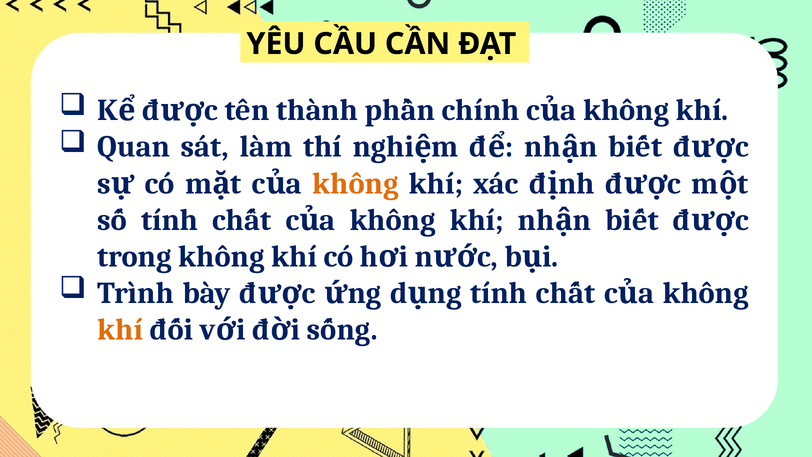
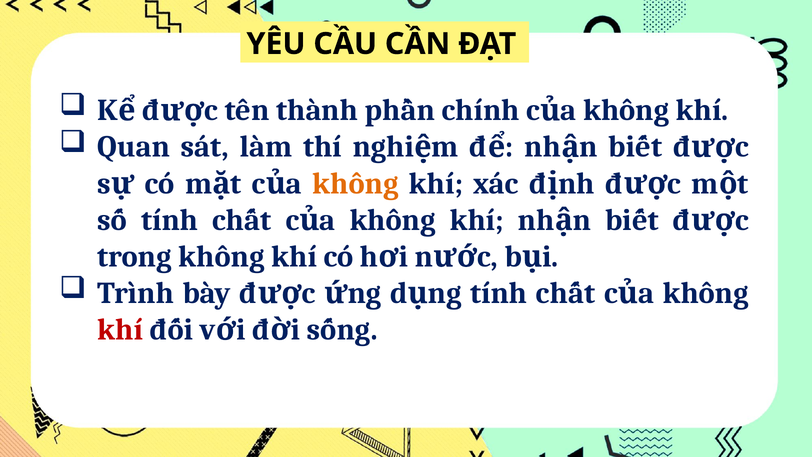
khí at (120, 330) colour: orange -> red
